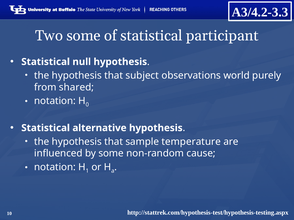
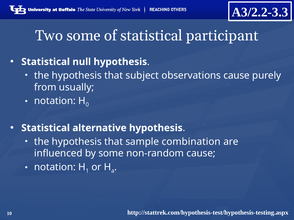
A3/4.2-3.3: A3/4.2-3.3 -> A3/2.2-3.3
observations world: world -> cause
shared: shared -> usually
temperature: temperature -> combination
